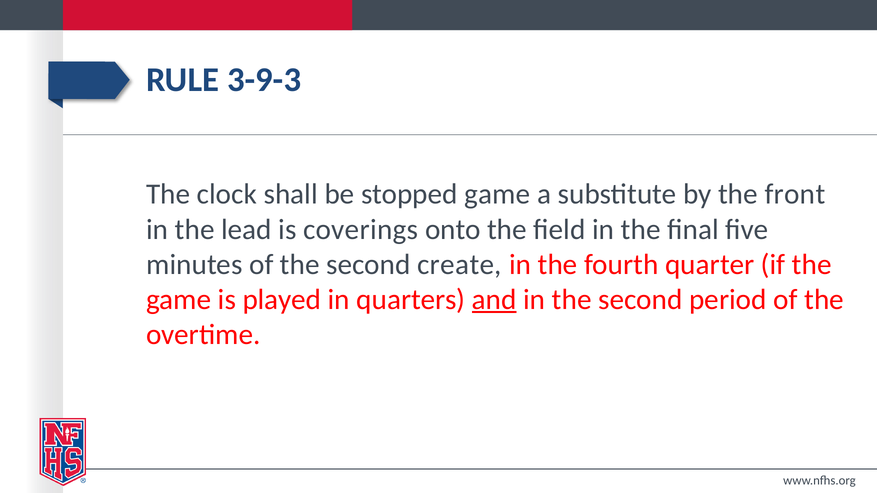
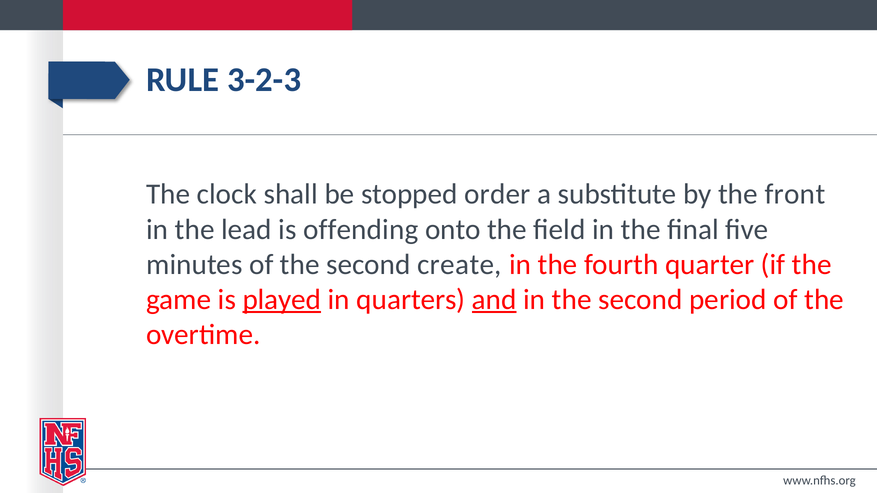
3-9-3: 3-9-3 -> 3-2-3
stopped game: game -> order
coverings: coverings -> offending
played underline: none -> present
